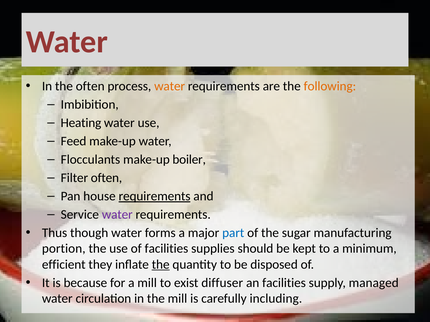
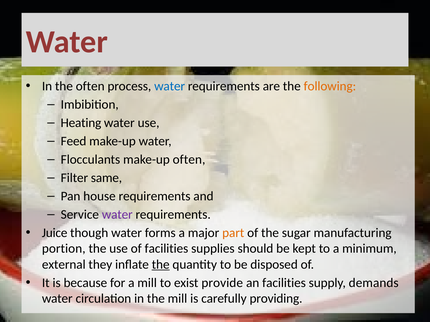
water at (170, 86) colour: orange -> blue
make-up boiler: boiler -> often
Filter often: often -> same
requirements at (155, 197) underline: present -> none
Thus: Thus -> Juice
part colour: blue -> orange
efficient: efficient -> external
diffuser: diffuser -> provide
managed: managed -> demands
including: including -> providing
